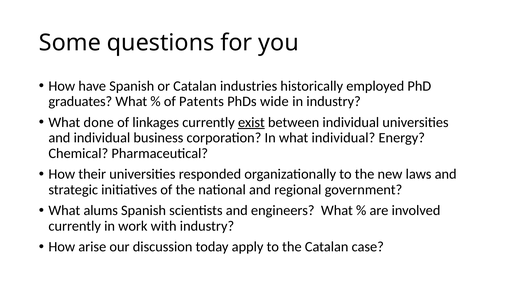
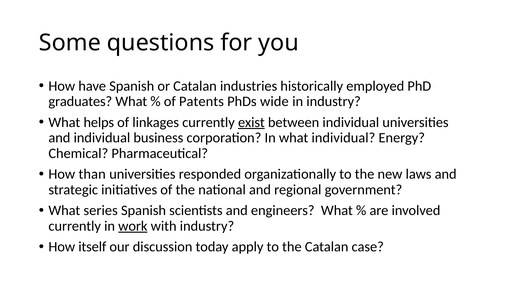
done: done -> helps
their: their -> than
alums: alums -> series
work underline: none -> present
arise: arise -> itself
